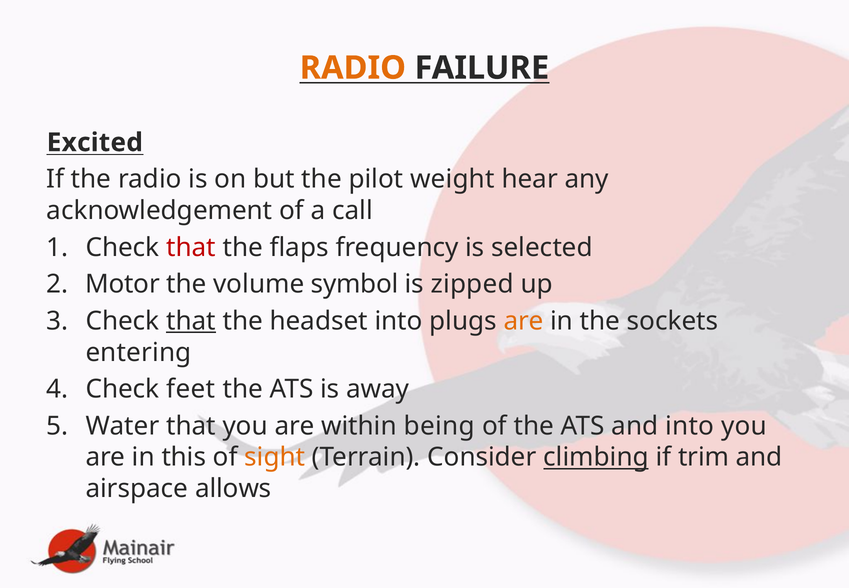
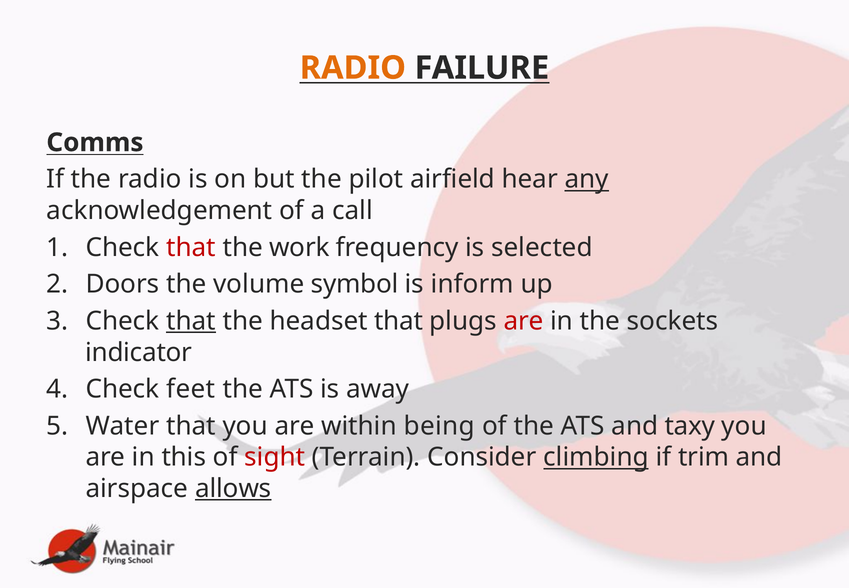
Excited: Excited -> Comms
weight: weight -> airfield
any underline: none -> present
flaps: flaps -> work
Motor: Motor -> Doors
zipped: zipped -> inform
headset into: into -> that
are at (524, 321) colour: orange -> red
entering: entering -> indicator
and into: into -> taxy
sight colour: orange -> red
allows underline: none -> present
